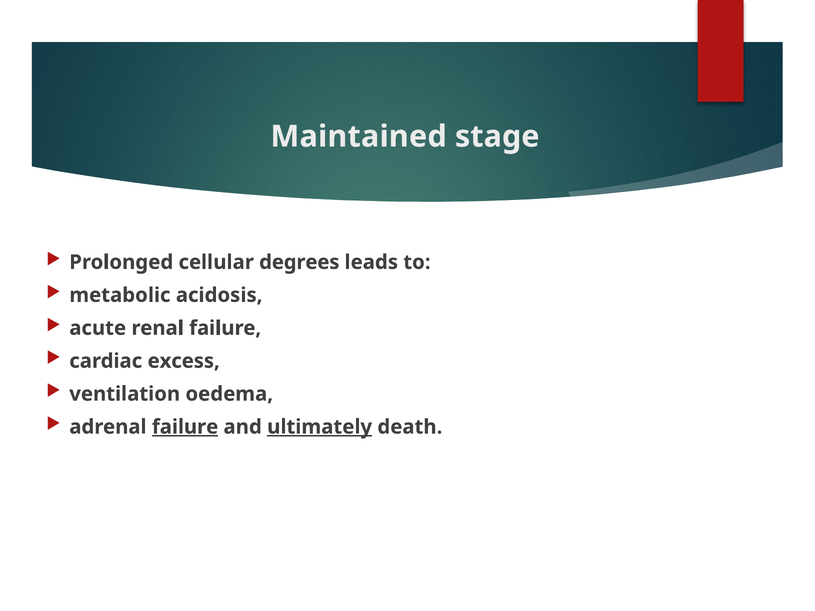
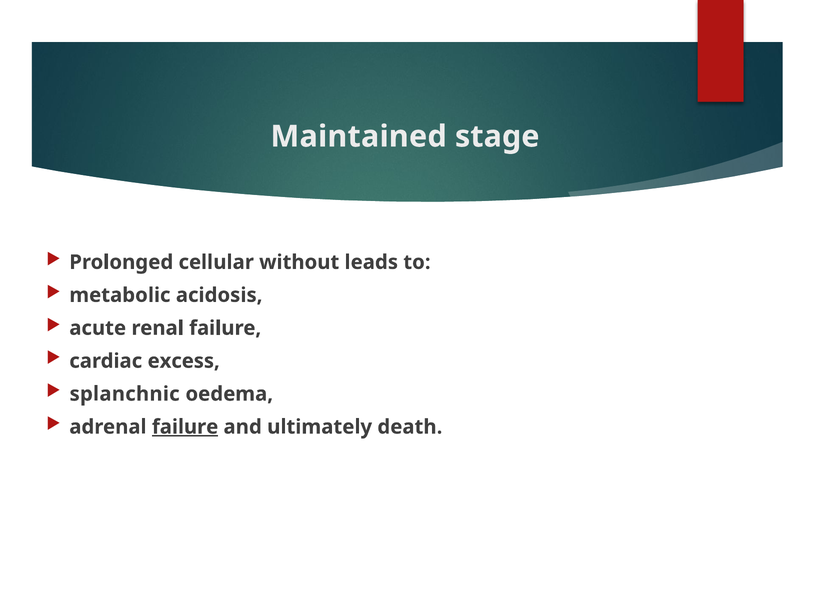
degrees: degrees -> without
ventilation: ventilation -> splanchnic
ultimately underline: present -> none
